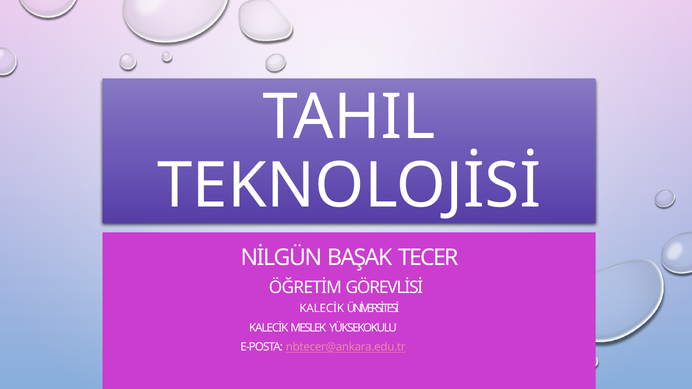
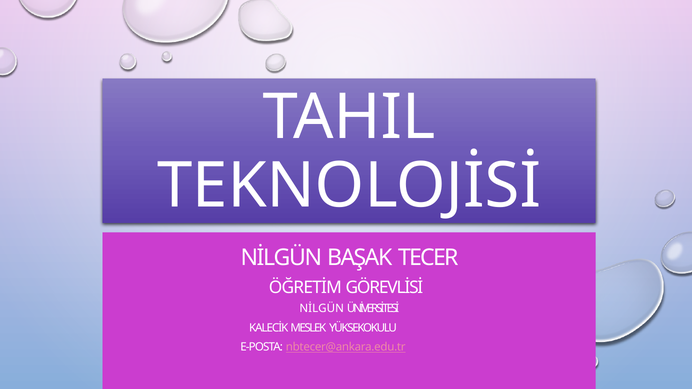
KALECİK at (322, 309): KALECİK -> NİLGÜN
